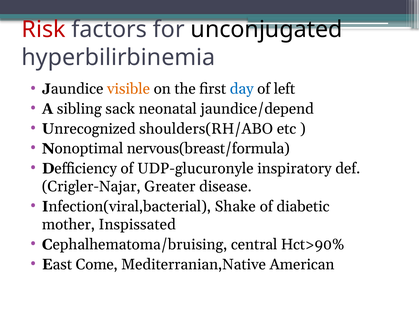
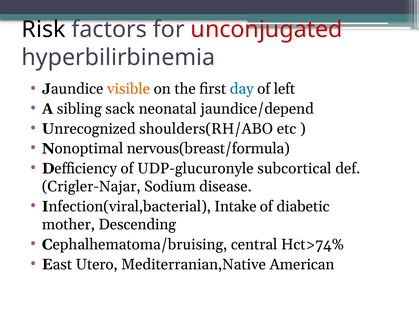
Risk colour: red -> black
unconjugated colour: black -> red
inspiratory: inspiratory -> subcortical
Greater: Greater -> Sodium
Shake: Shake -> Intake
Inspissated: Inspissated -> Descending
Hct>90%: Hct>90% -> Hct>74%
Come: Come -> Utero
